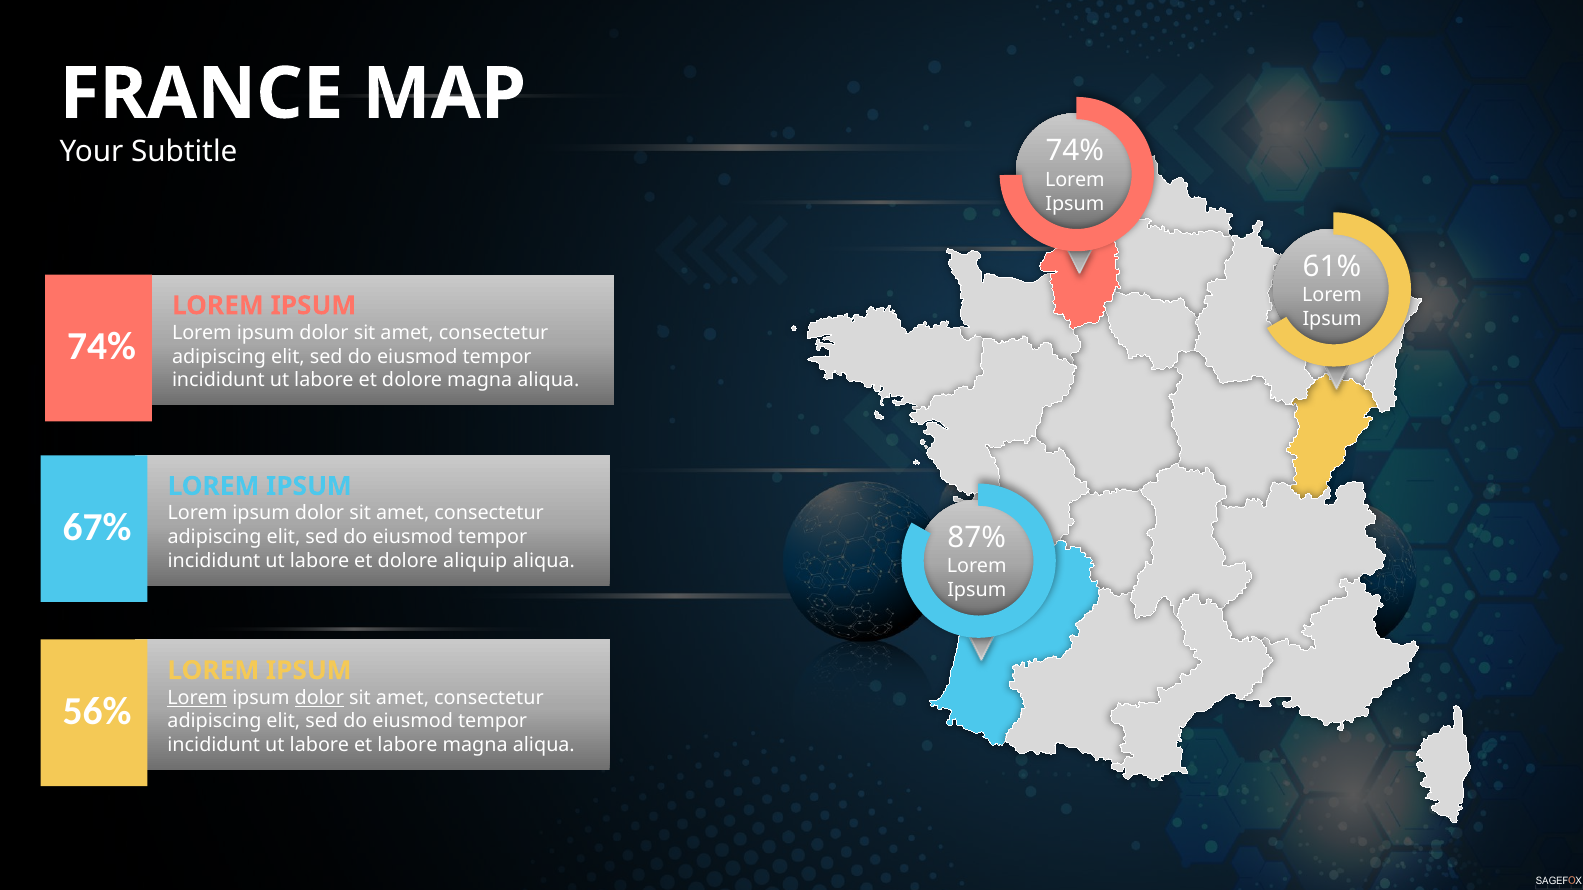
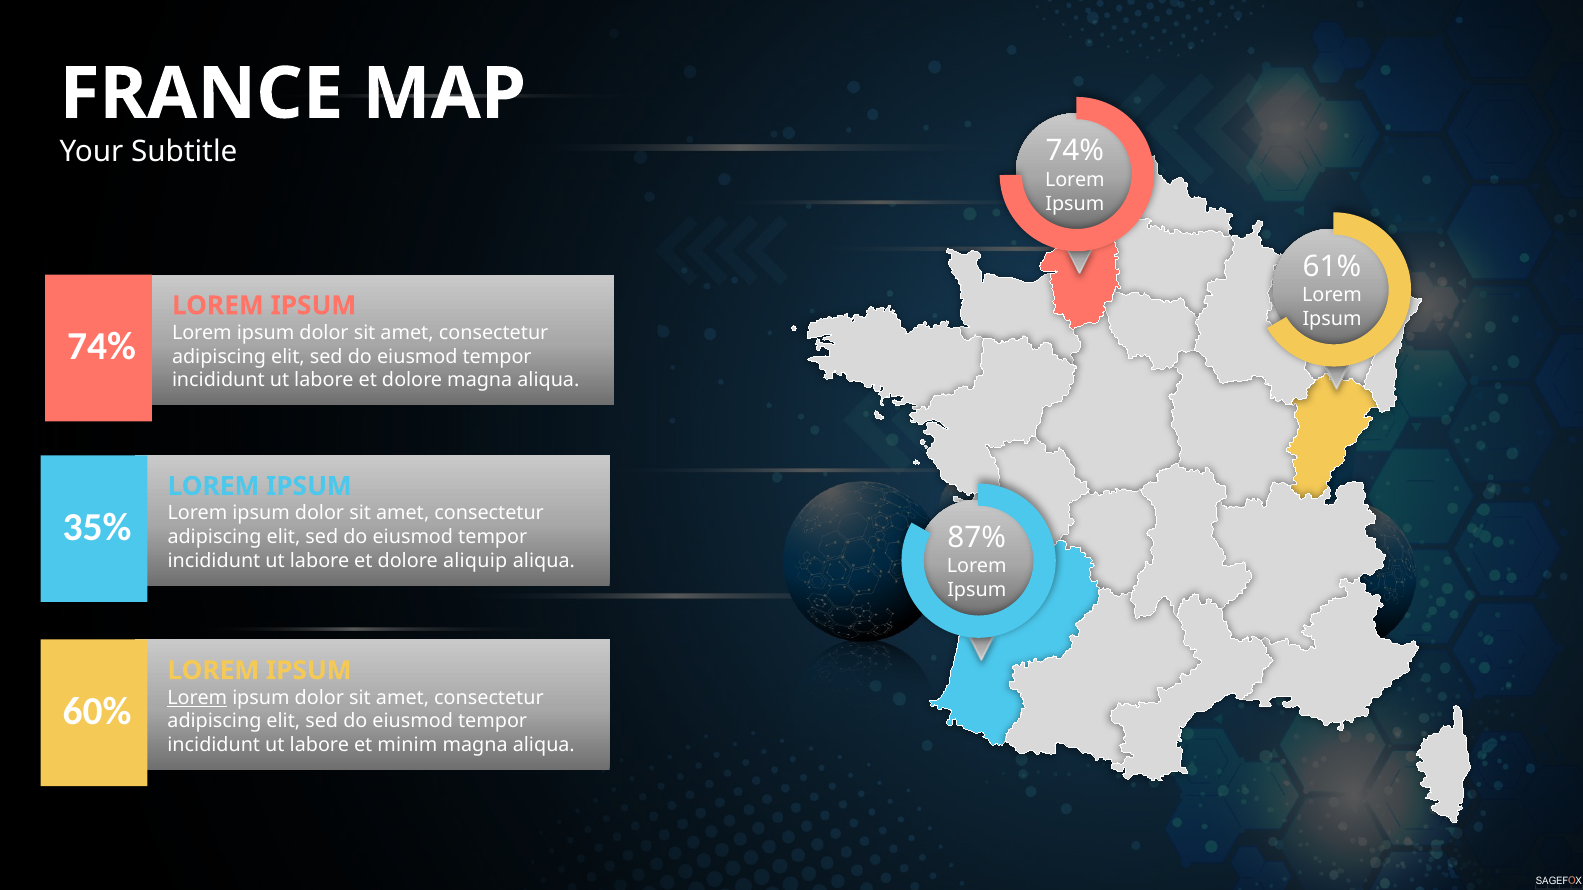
67%: 67% -> 35%
dolor at (319, 698) underline: present -> none
56%: 56% -> 60%
et labore: labore -> minim
